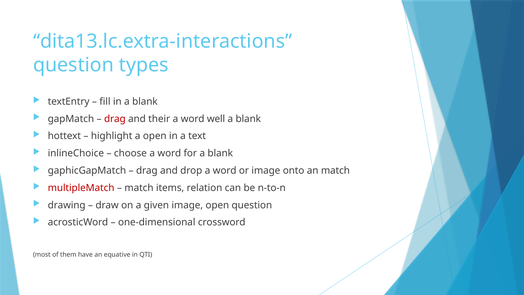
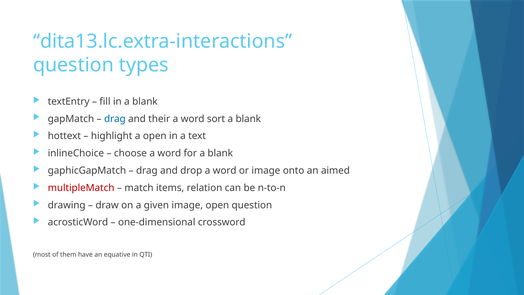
drag at (115, 119) colour: red -> blue
well: well -> sort
an match: match -> aimed
